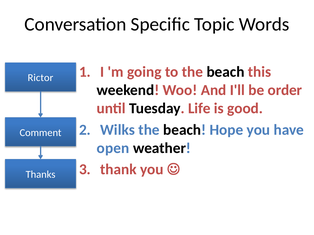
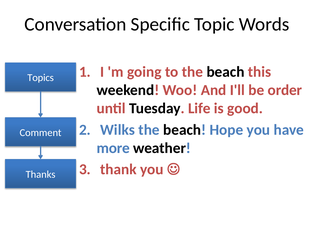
Rictor: Rictor -> Topics
open: open -> more
